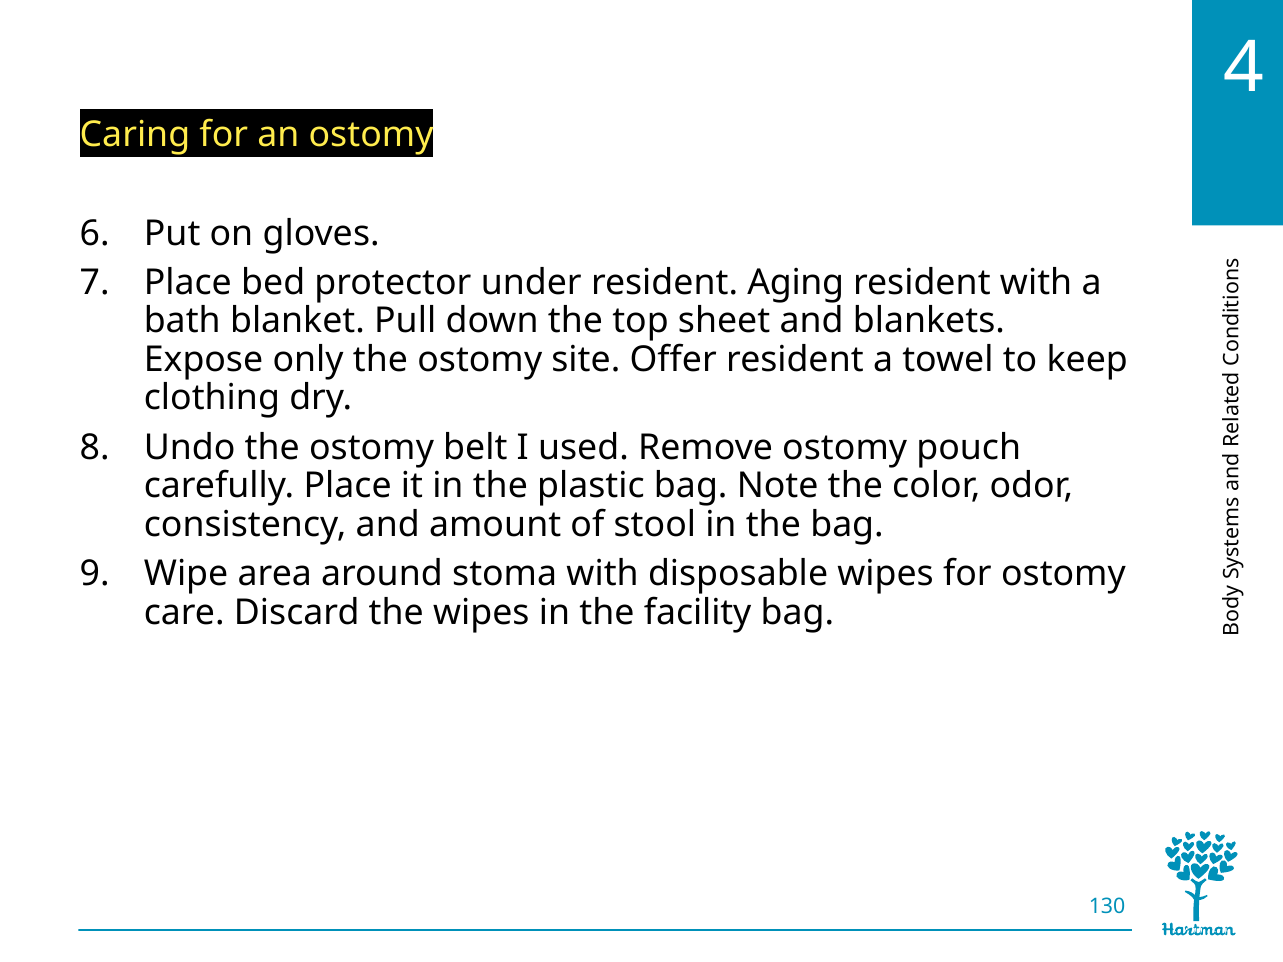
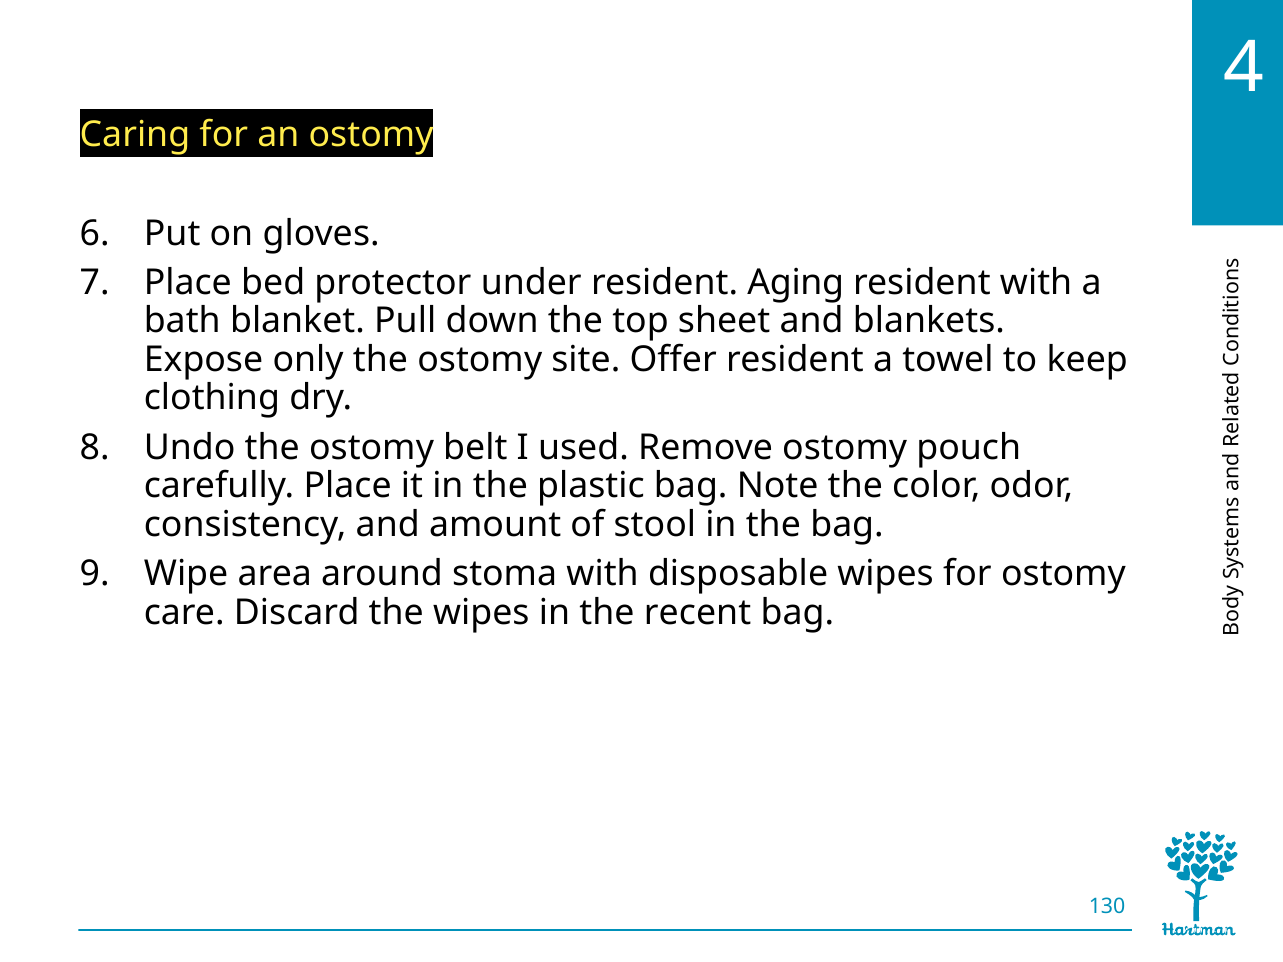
facility: facility -> recent
